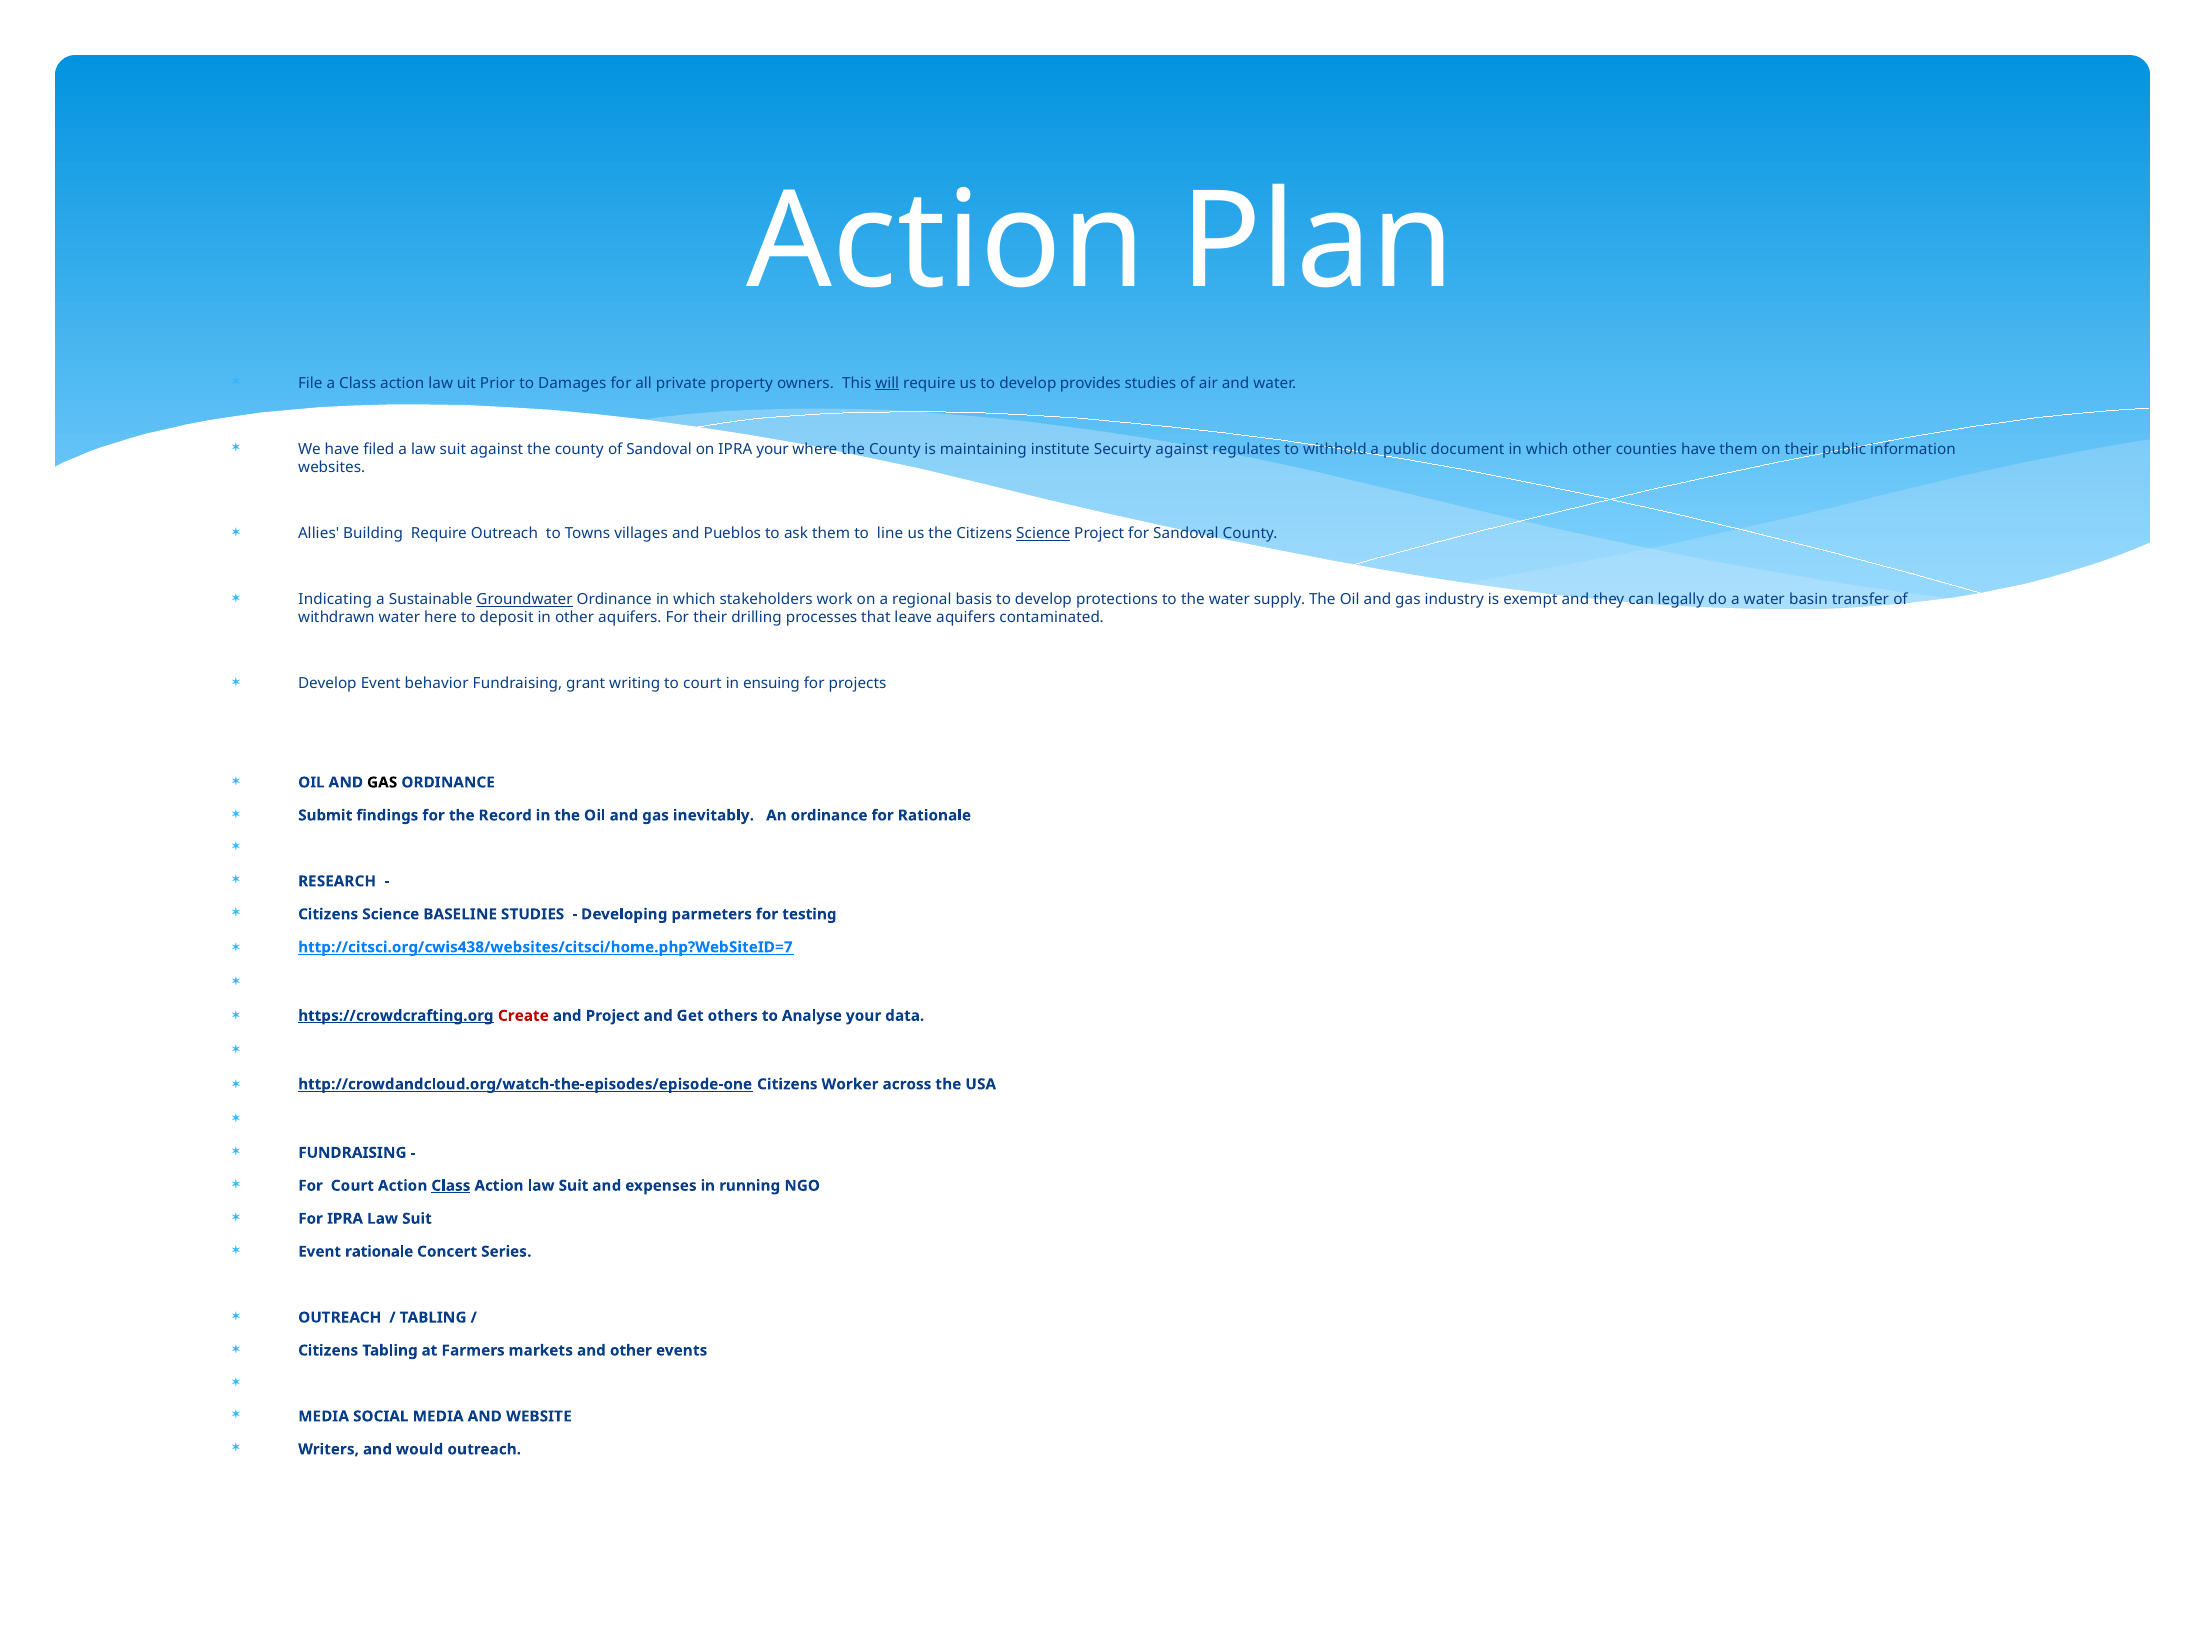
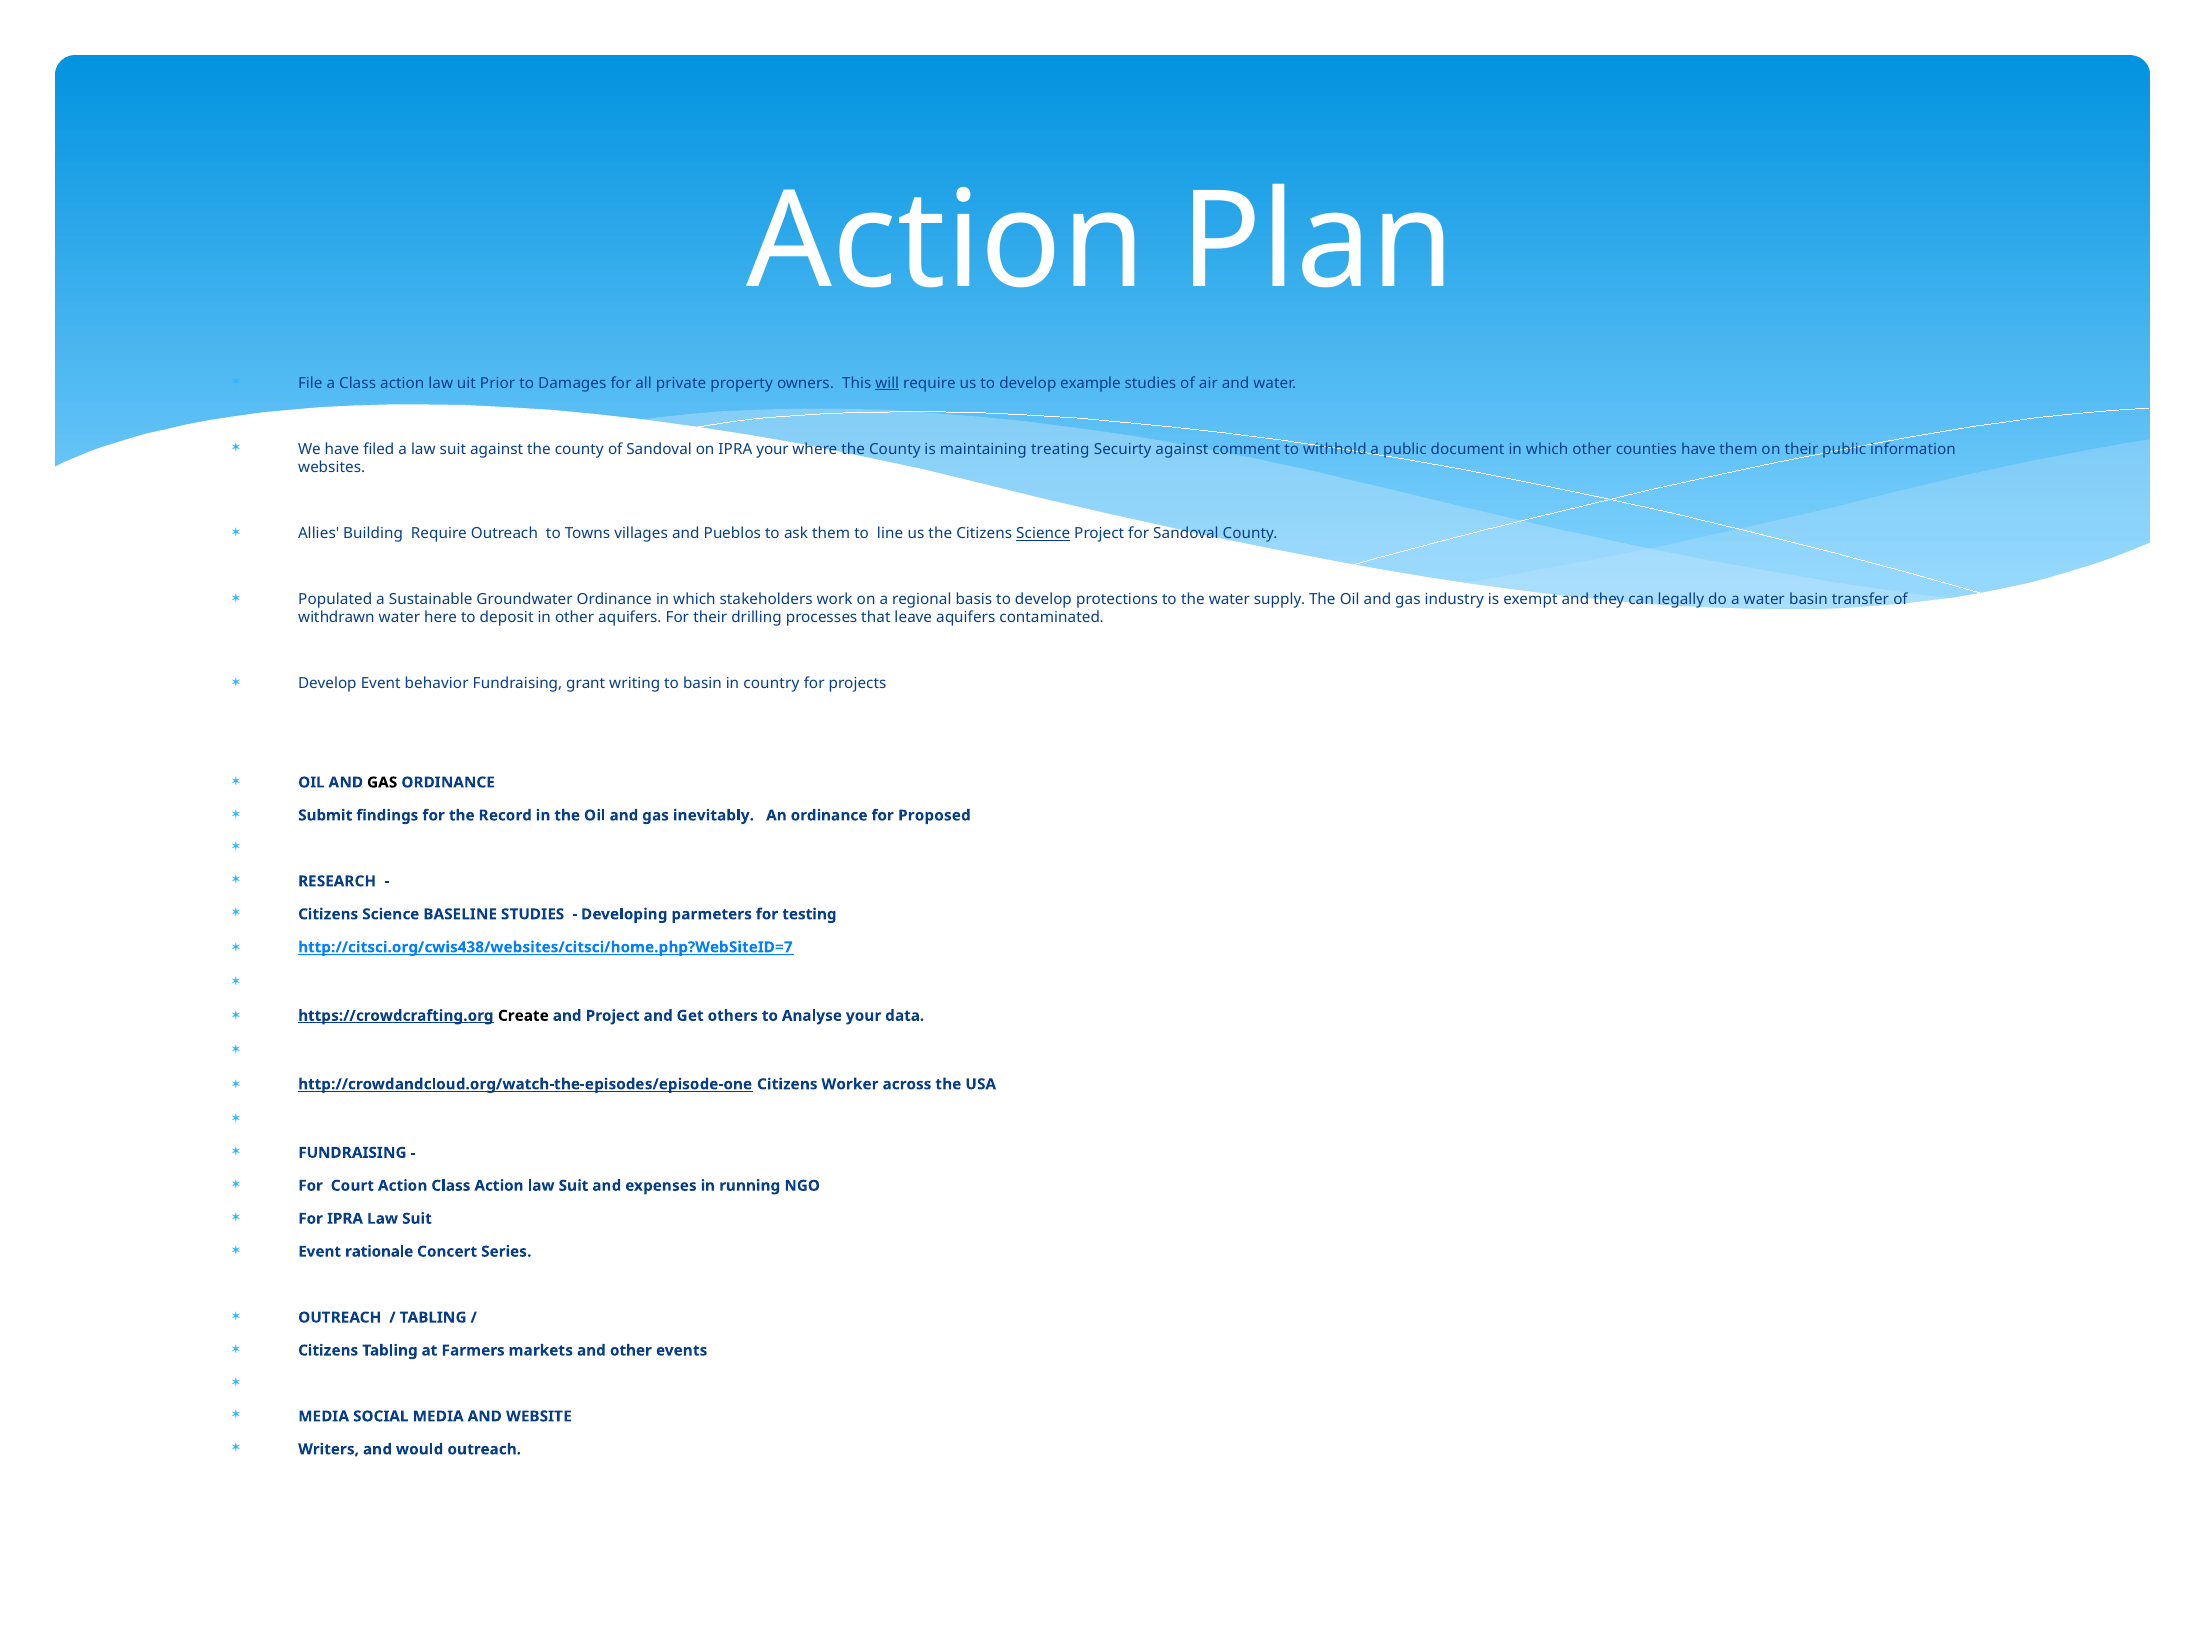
provides: provides -> example
institute: institute -> treating
regulates: regulates -> comment
Indicating: Indicating -> Populated
Groundwater underline: present -> none
to court: court -> basin
ensuing: ensuing -> country
for Rationale: Rationale -> Proposed
Create colour: red -> black
Class at (451, 1186) underline: present -> none
